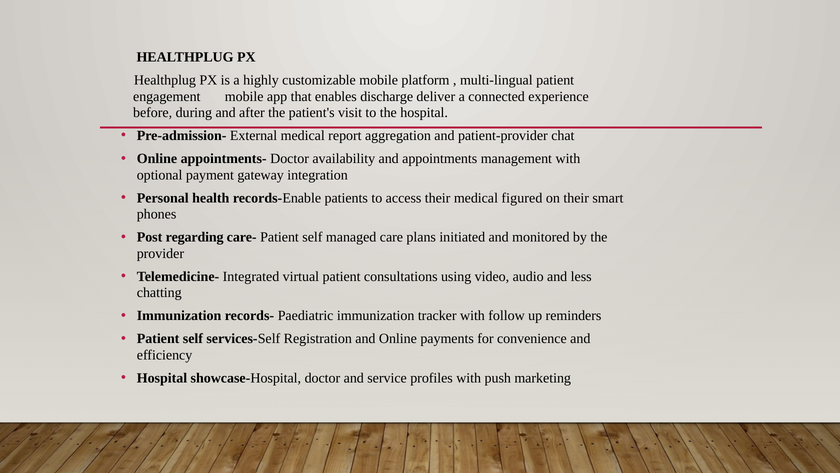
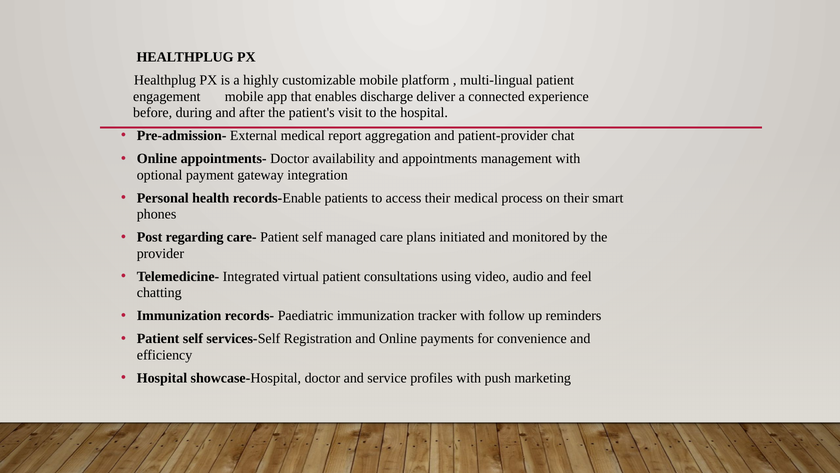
figured: figured -> process
less: less -> feel
